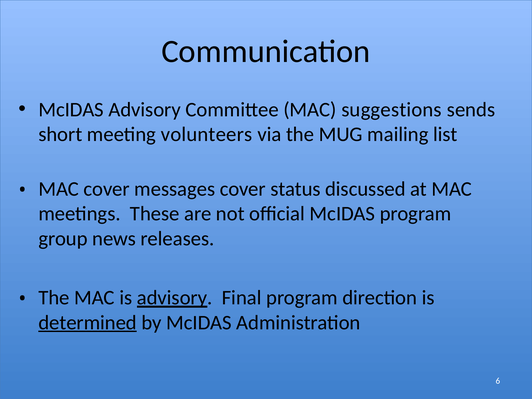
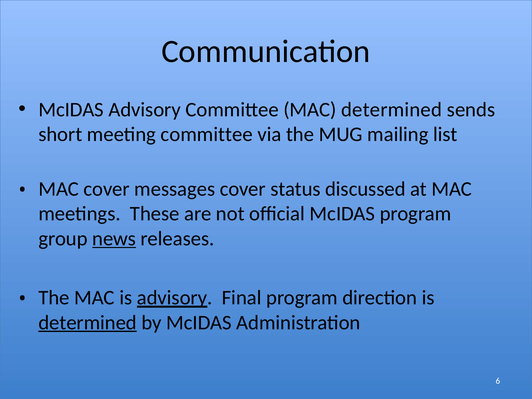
MAC suggestions: suggestions -> determined
meeting volunteers: volunteers -> committee
news underline: none -> present
